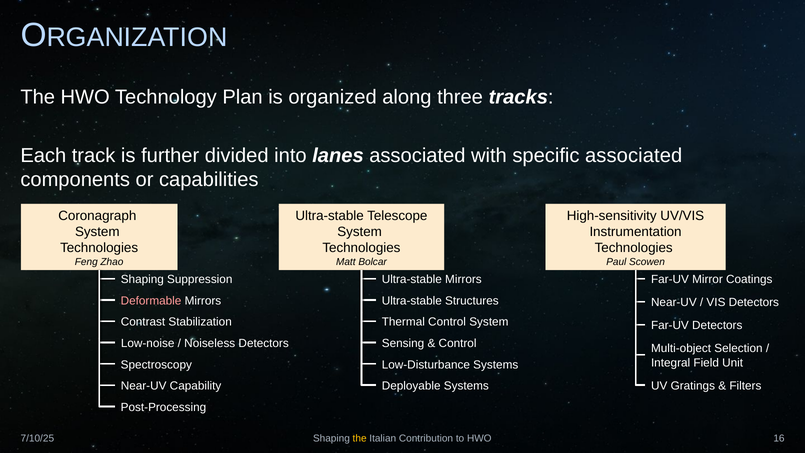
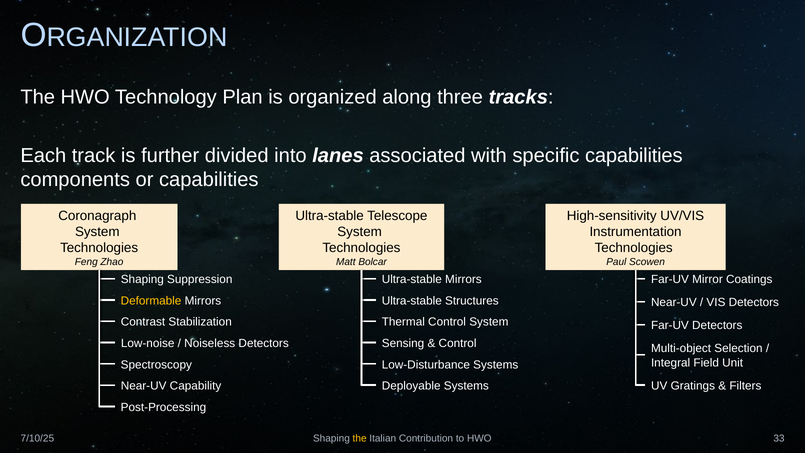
specific associated: associated -> capabilities
Deformable colour: pink -> yellow
16: 16 -> 33
